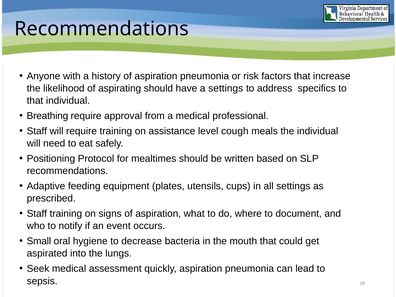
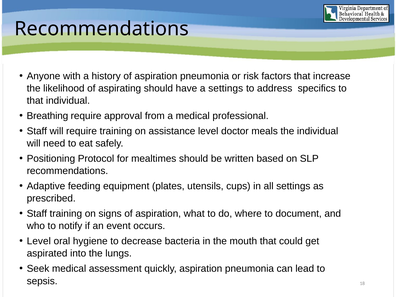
cough: cough -> doctor
Small at (39, 241): Small -> Level
